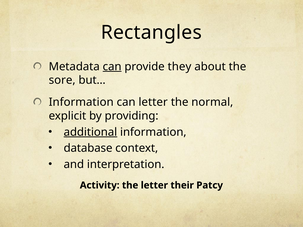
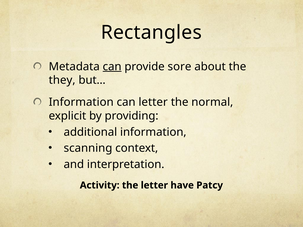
they: they -> sore
sore: sore -> they
additional underline: present -> none
database: database -> scanning
their: their -> have
